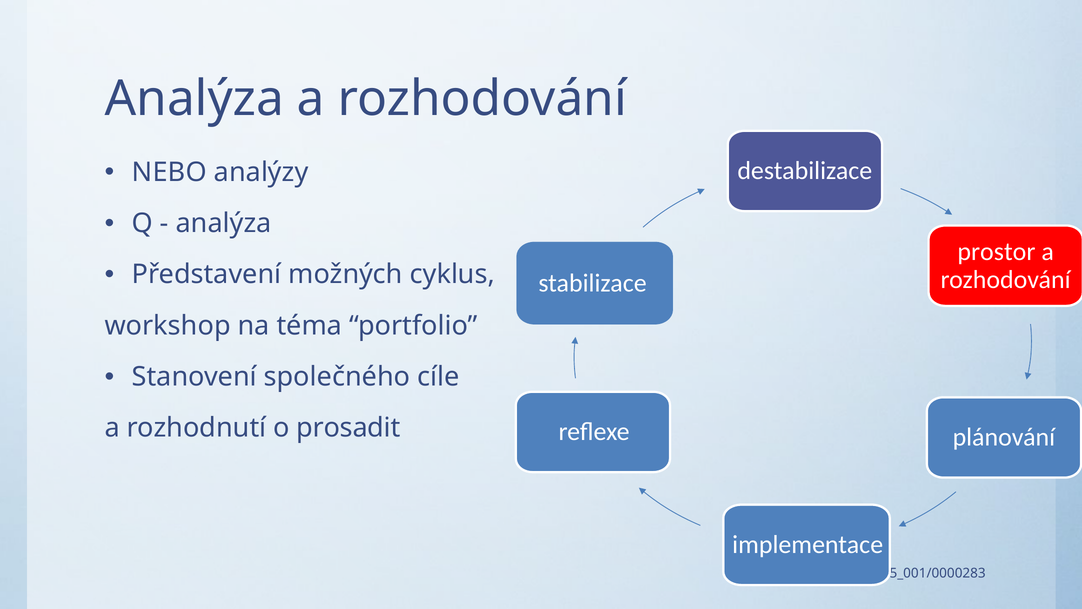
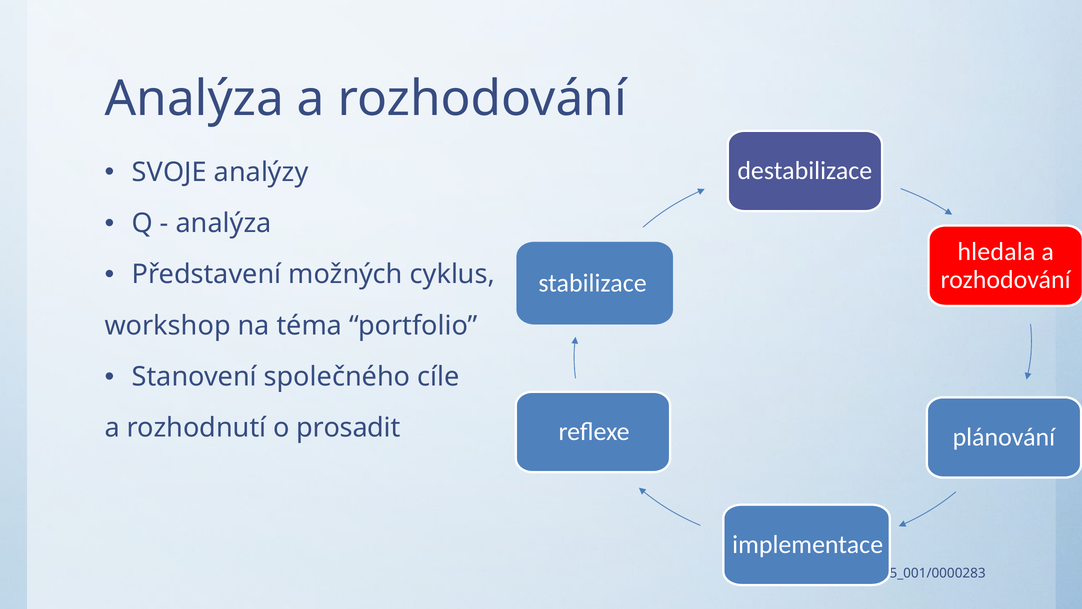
NEBO: NEBO -> SVOJE
prostor: prostor -> hledala
